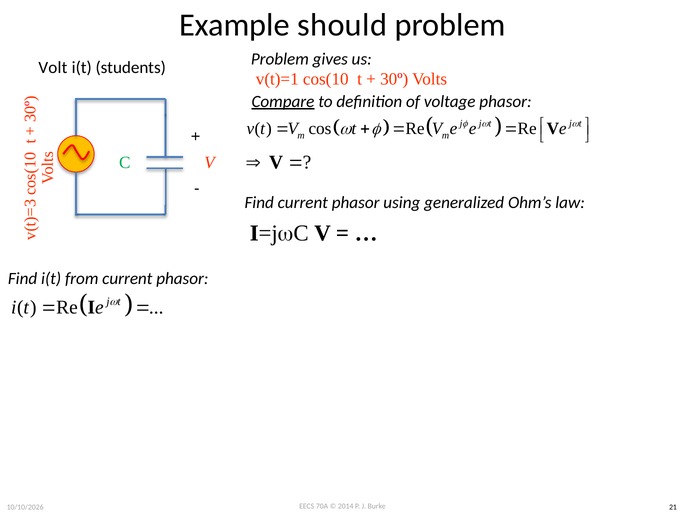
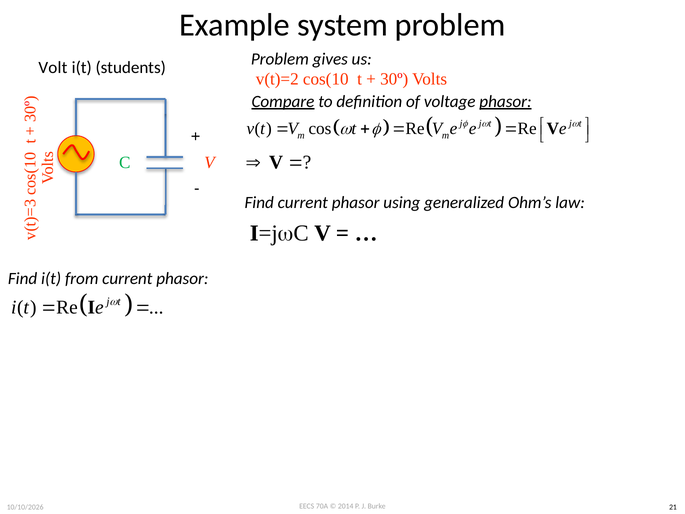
should: should -> system
v(t)=1: v(t)=1 -> v(t)=2
phasor at (506, 101) underline: none -> present
